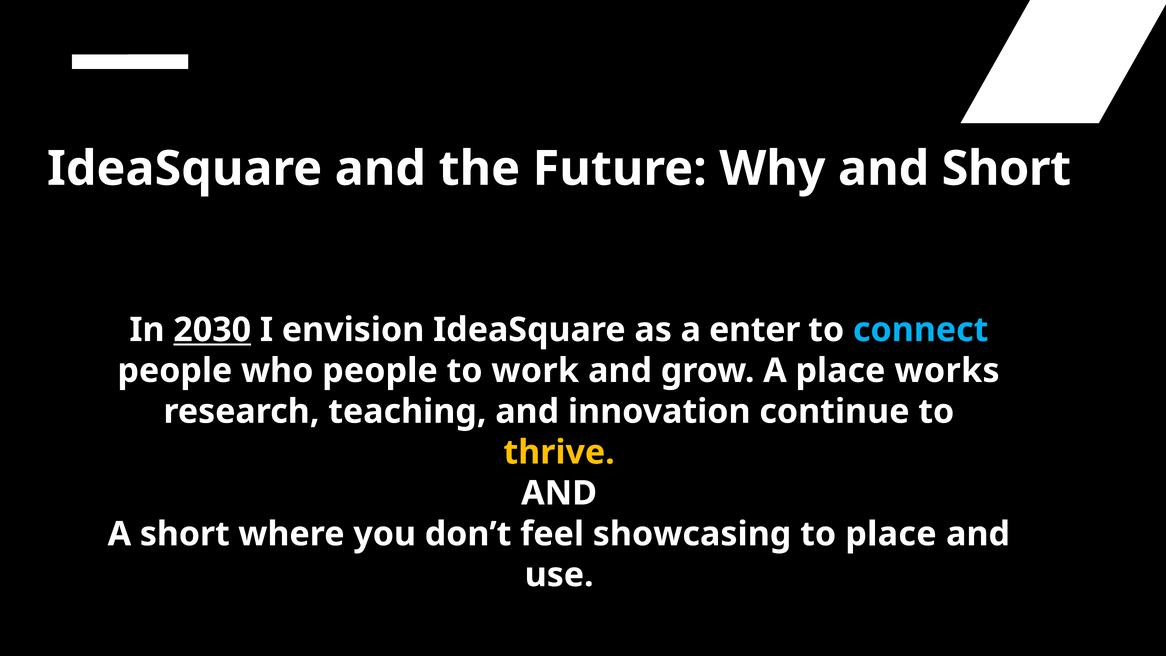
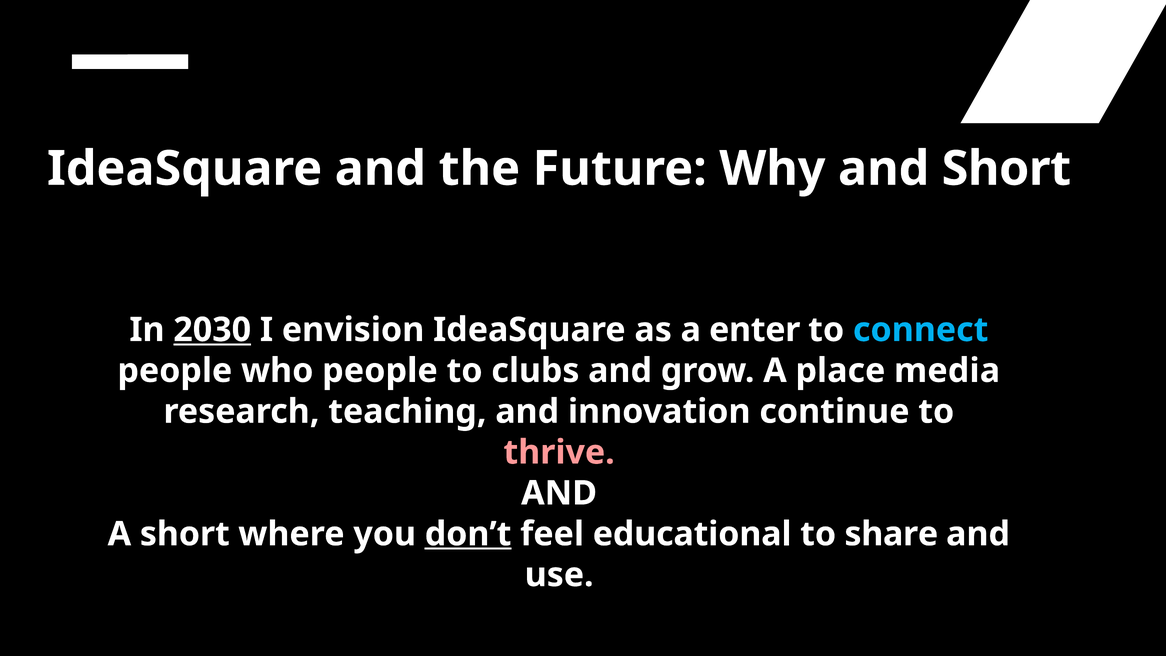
work: work -> clubs
works: works -> media
thrive colour: yellow -> pink
don’t underline: none -> present
showcasing: showcasing -> educational
to place: place -> share
